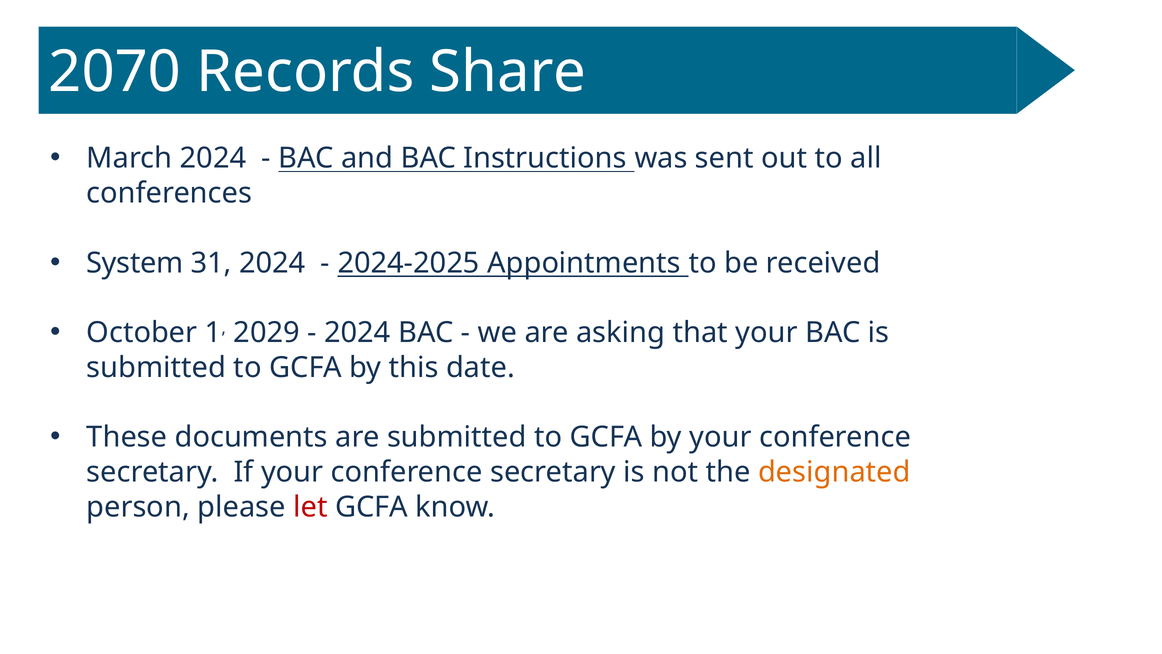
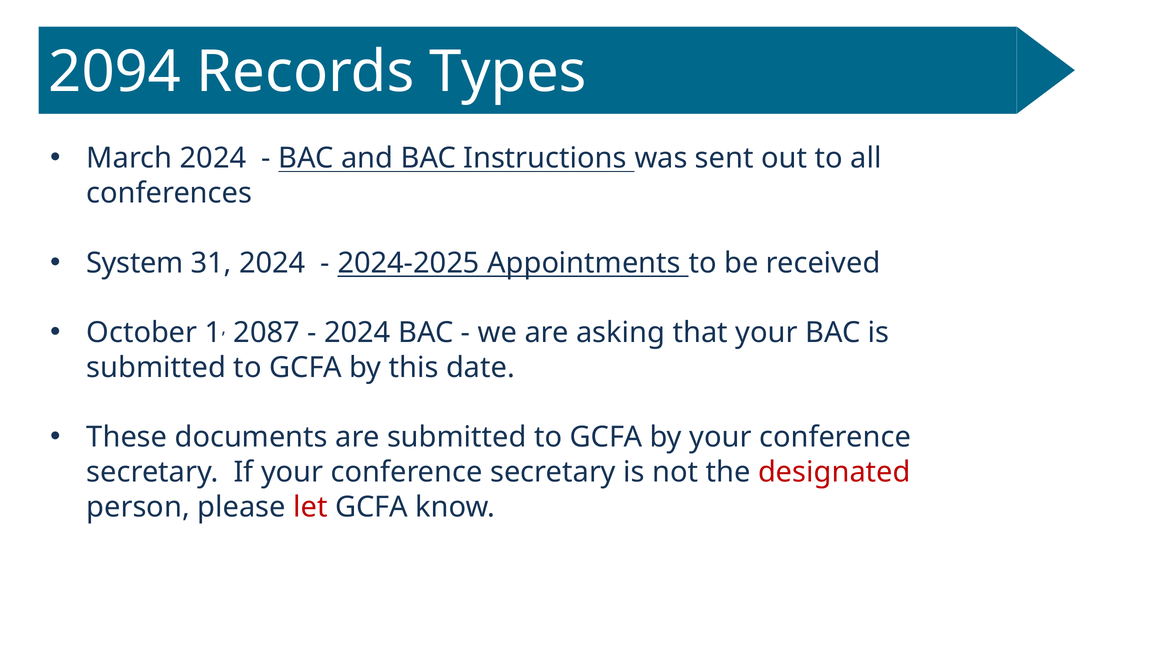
2070: 2070 -> 2094
Share: Share -> Types
2029: 2029 -> 2087
designated colour: orange -> red
